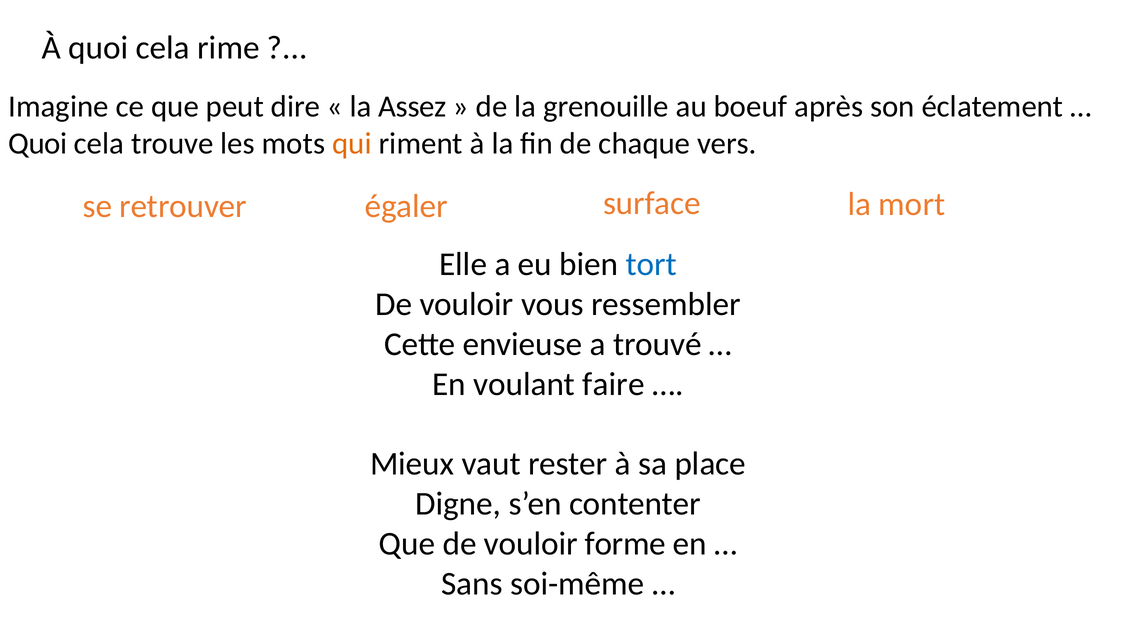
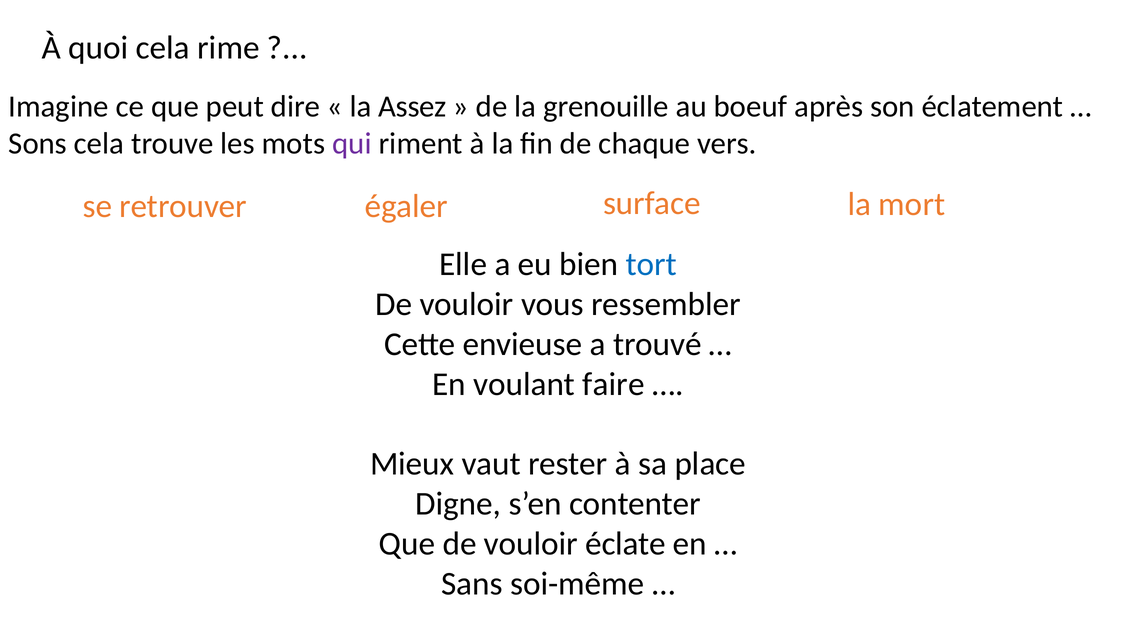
Quoi at (38, 144): Quoi -> Sons
qui colour: orange -> purple
forme: forme -> éclate
